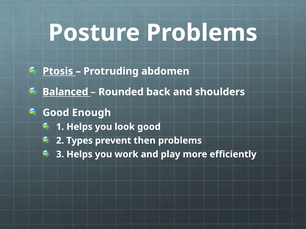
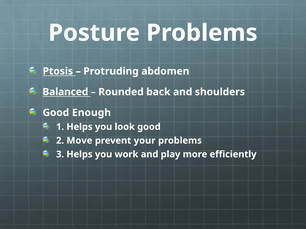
Types: Types -> Move
then: then -> your
